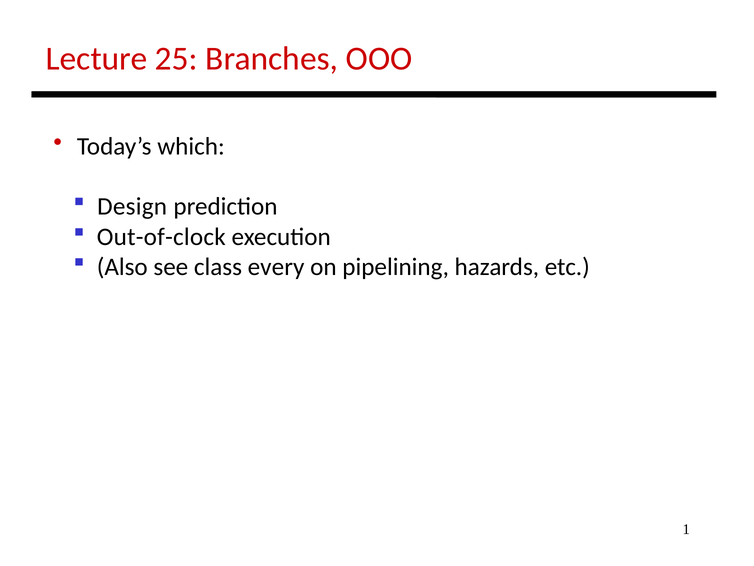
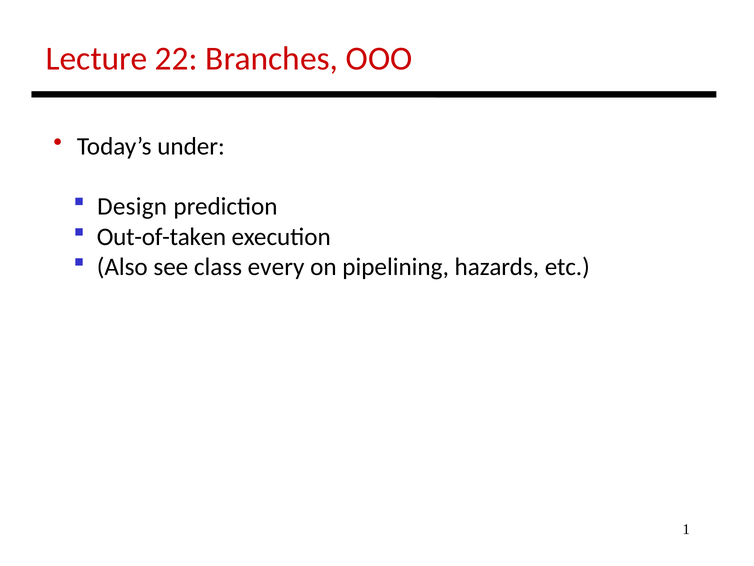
25: 25 -> 22
which: which -> under
Out-of-clock: Out-of-clock -> Out-of-taken
